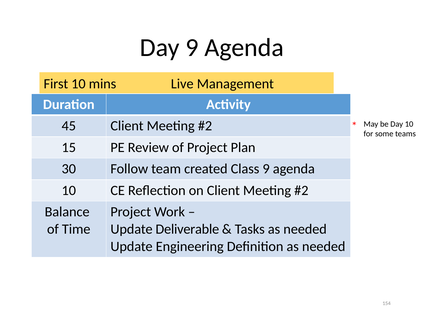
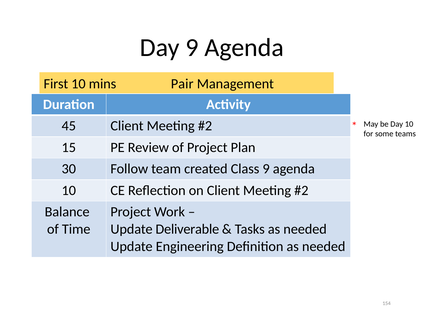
Live: Live -> Pair
